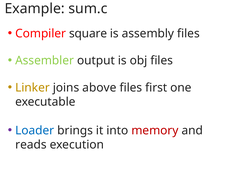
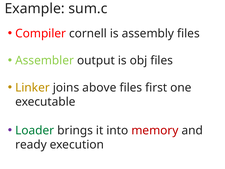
square: square -> cornell
Loader colour: blue -> green
reads: reads -> ready
